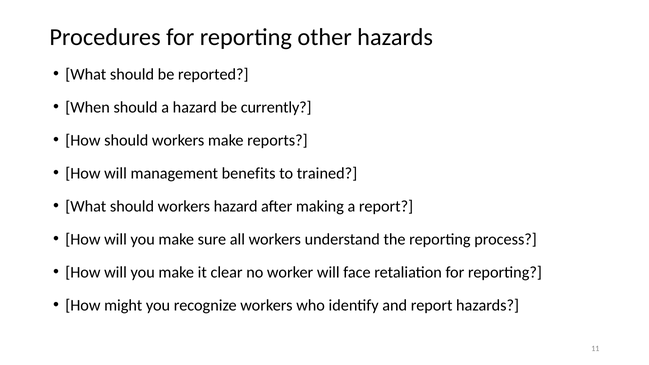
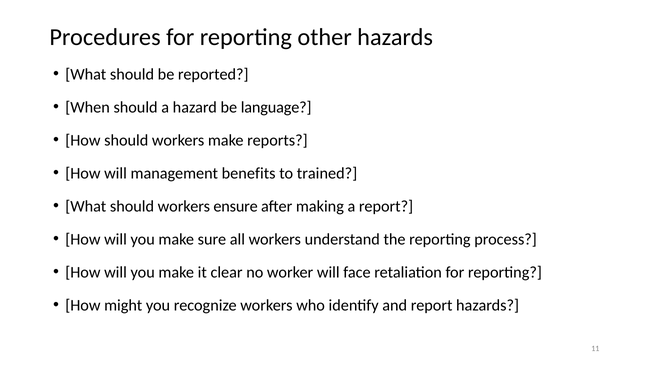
currently: currently -> language
workers hazard: hazard -> ensure
